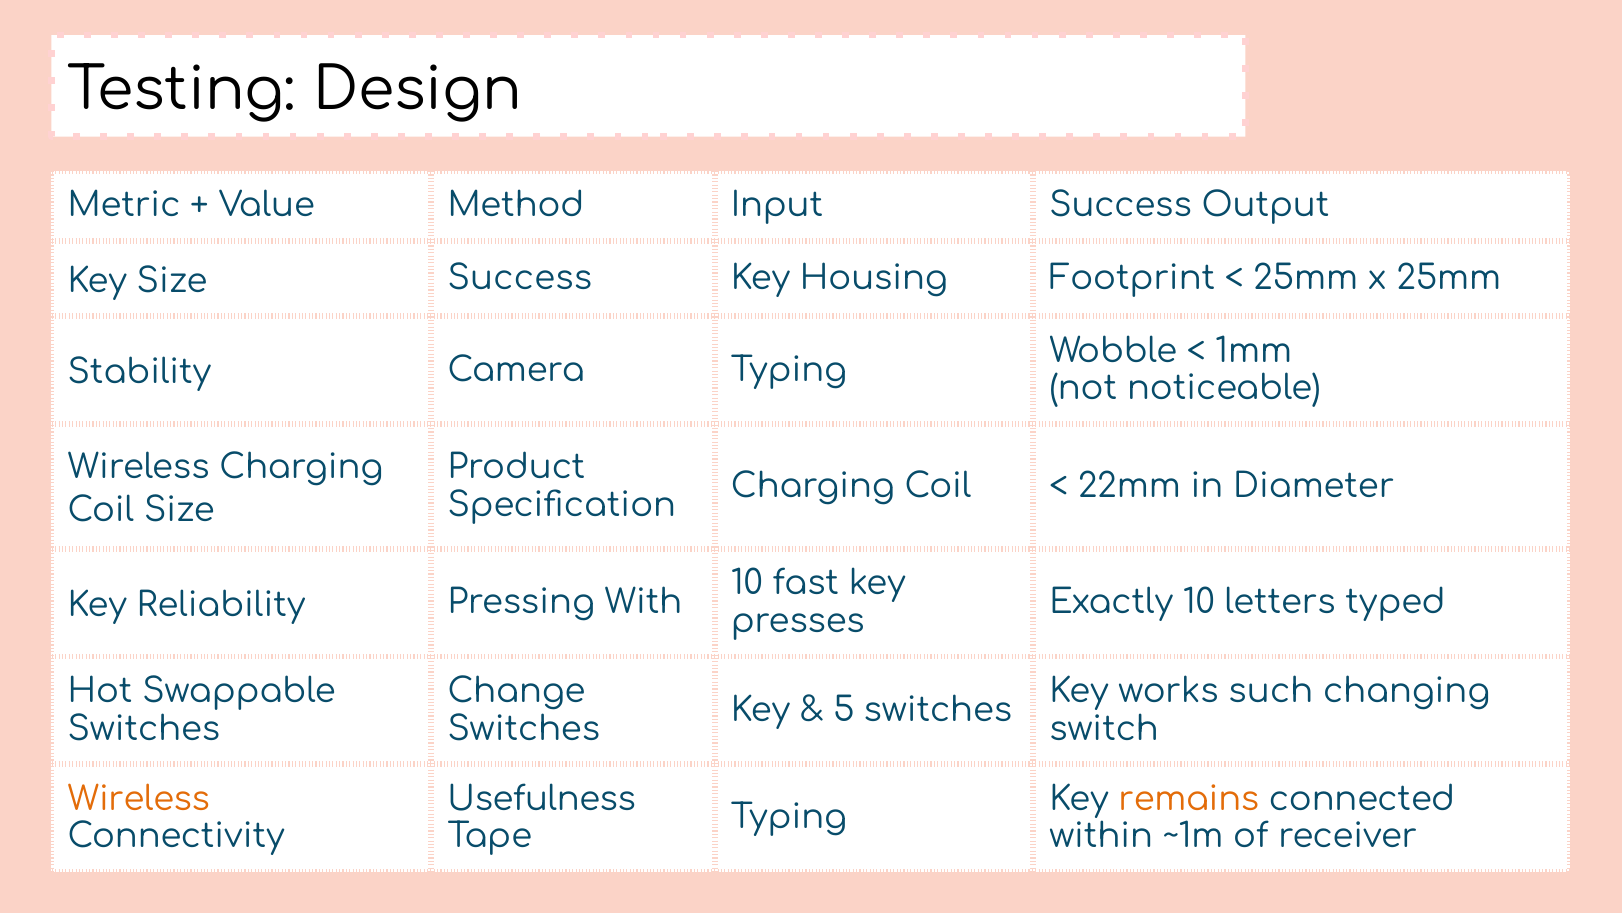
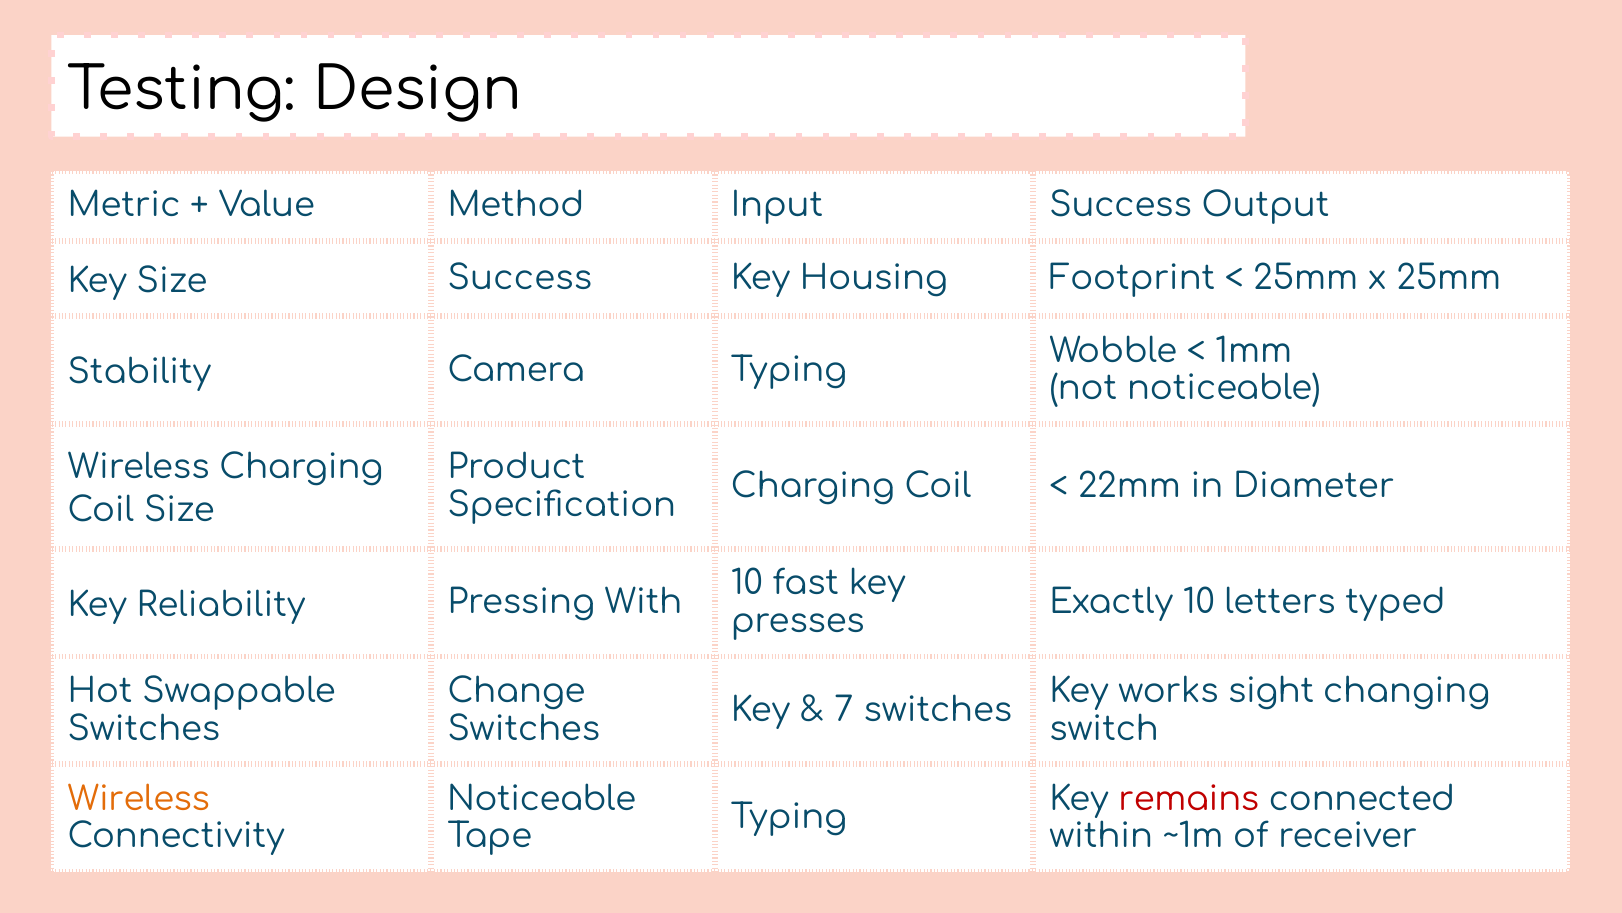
such: such -> sight
5: 5 -> 7
Usefulness at (542, 798): Usefulness -> Noticeable
remains colour: orange -> red
